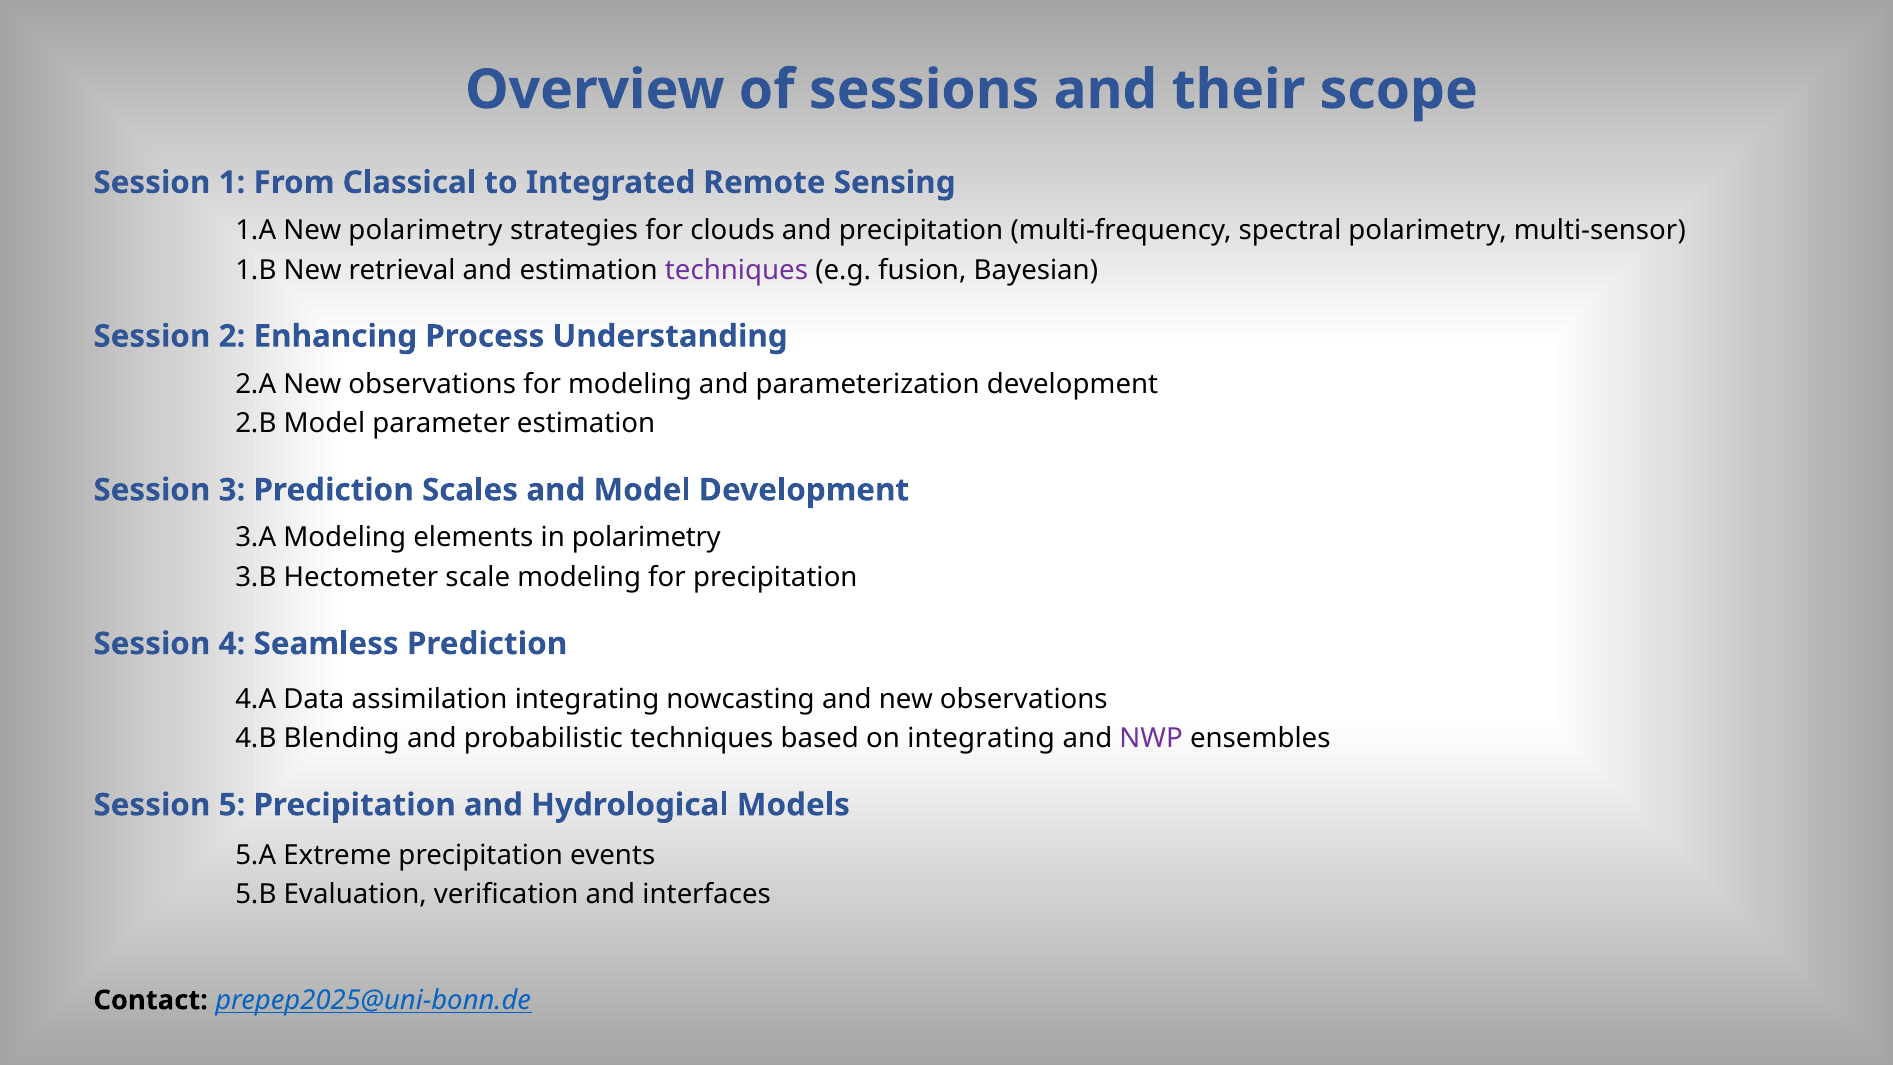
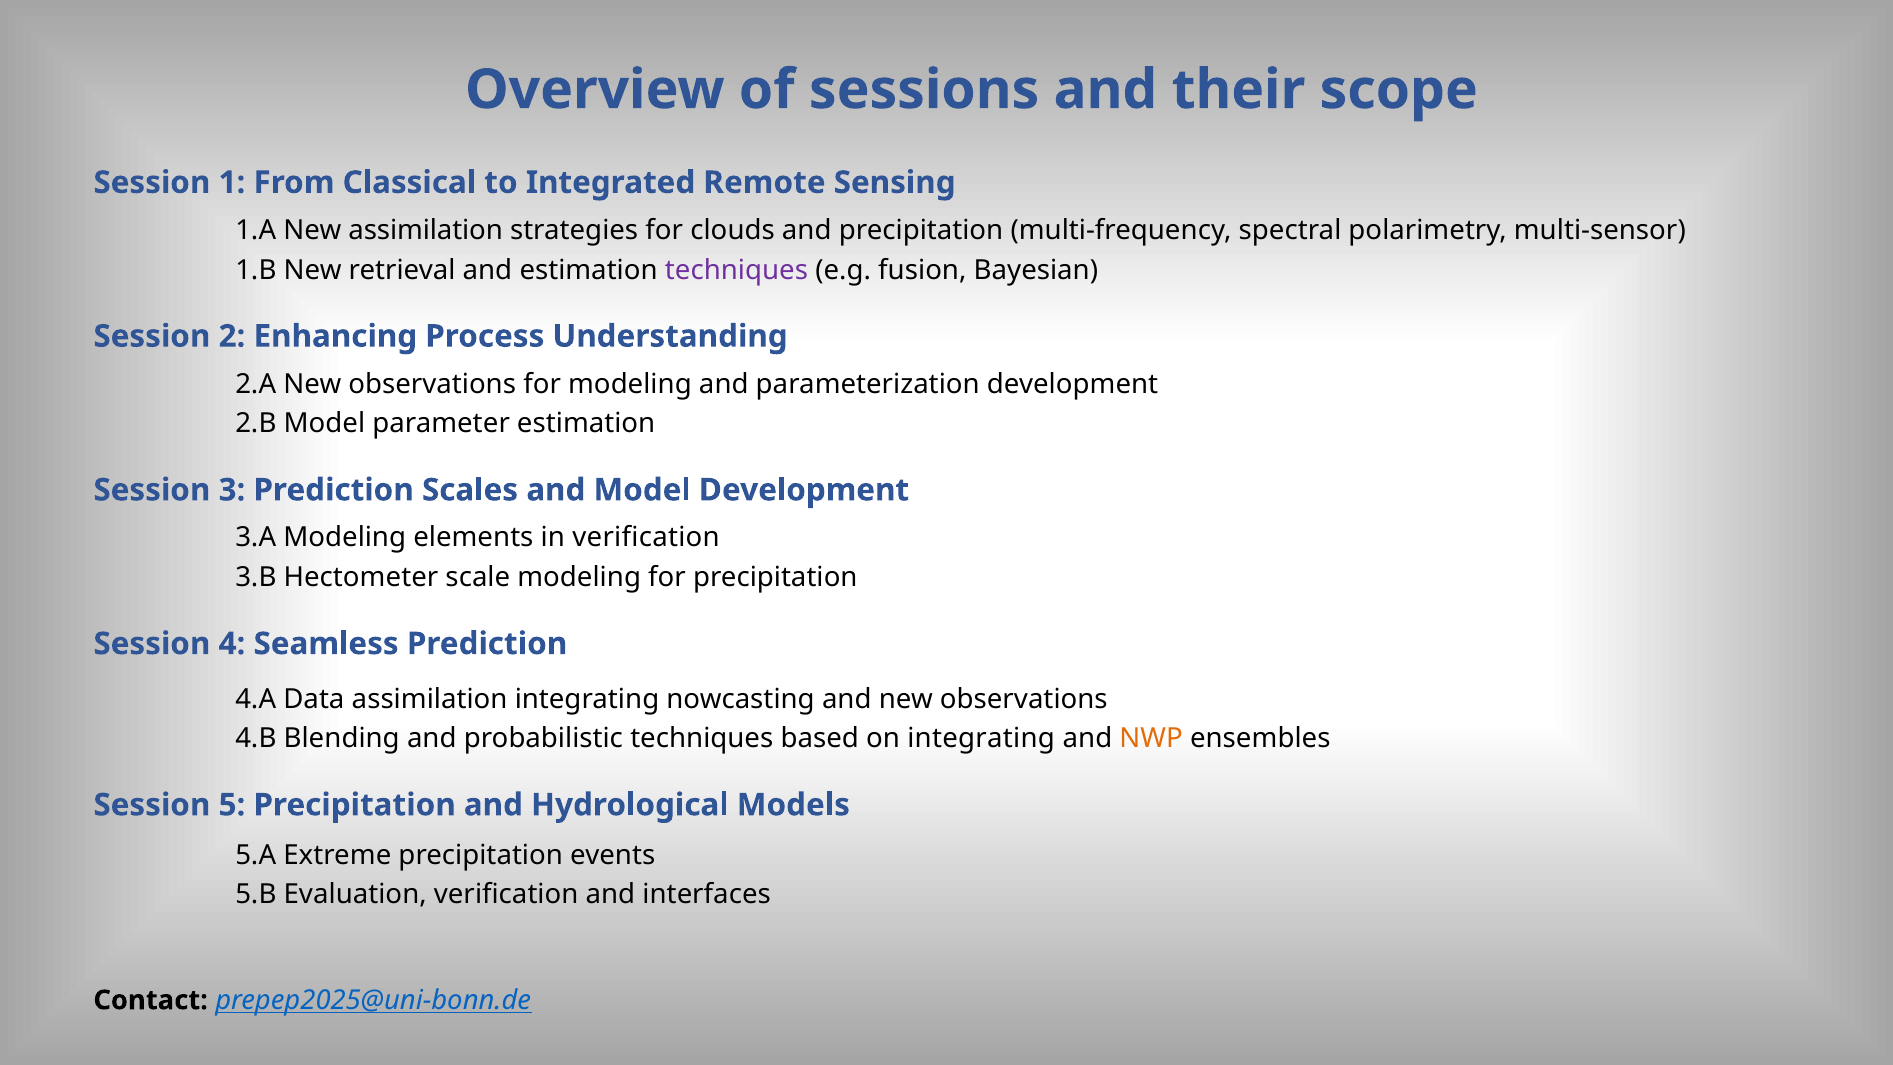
New polarimetry: polarimetry -> assimilation
in polarimetry: polarimetry -> verification
NWP colour: purple -> orange
